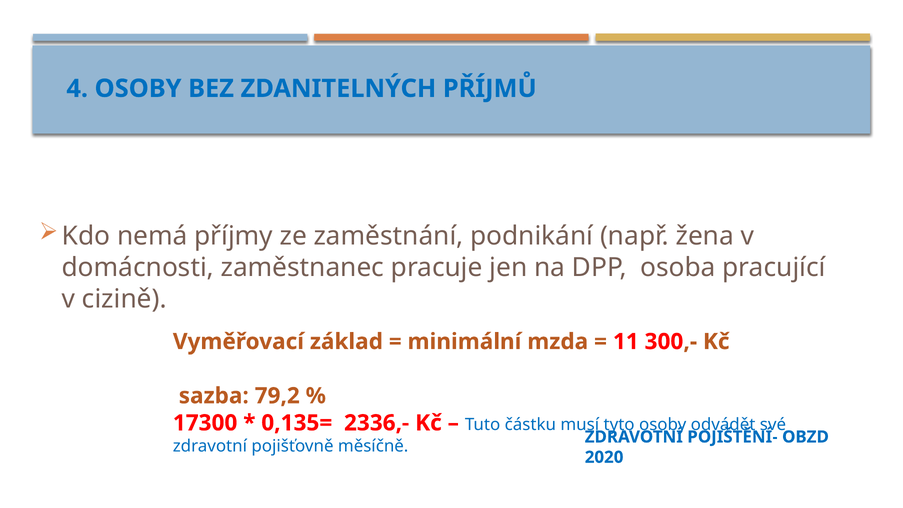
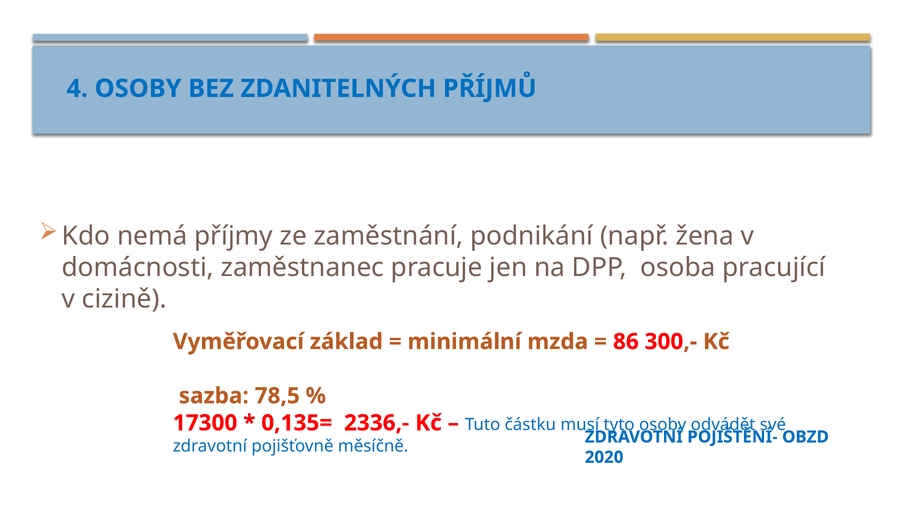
11: 11 -> 86
79,2: 79,2 -> 78,5
